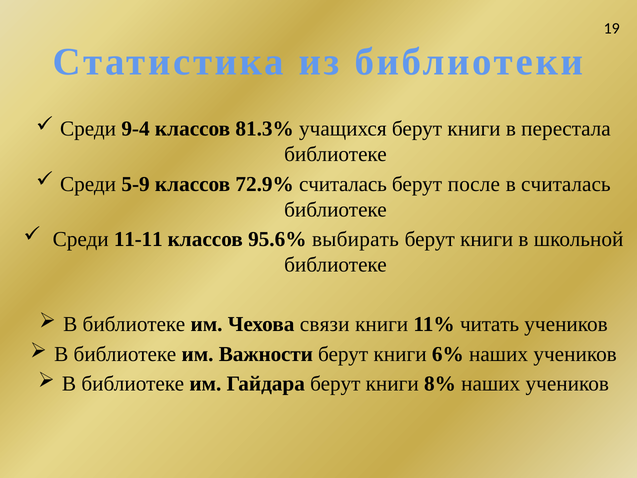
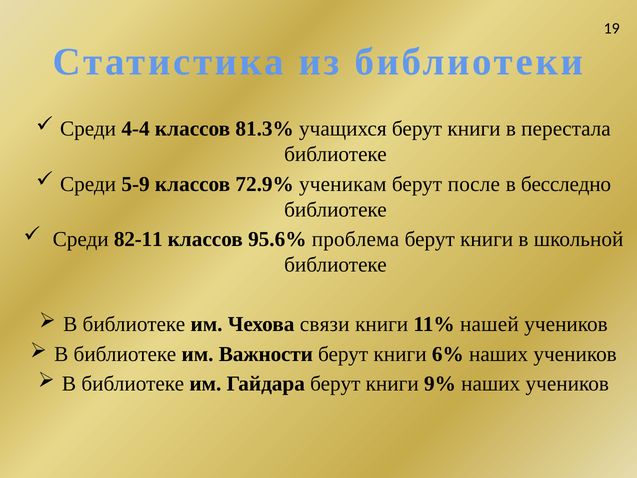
9-4: 9-4 -> 4-4
72.9% считалась: считалась -> ученикам
в считалась: считалась -> бесследно
11-11: 11-11 -> 82-11
выбирать: выбирать -> проблема
читать: читать -> нашей
8%: 8% -> 9%
